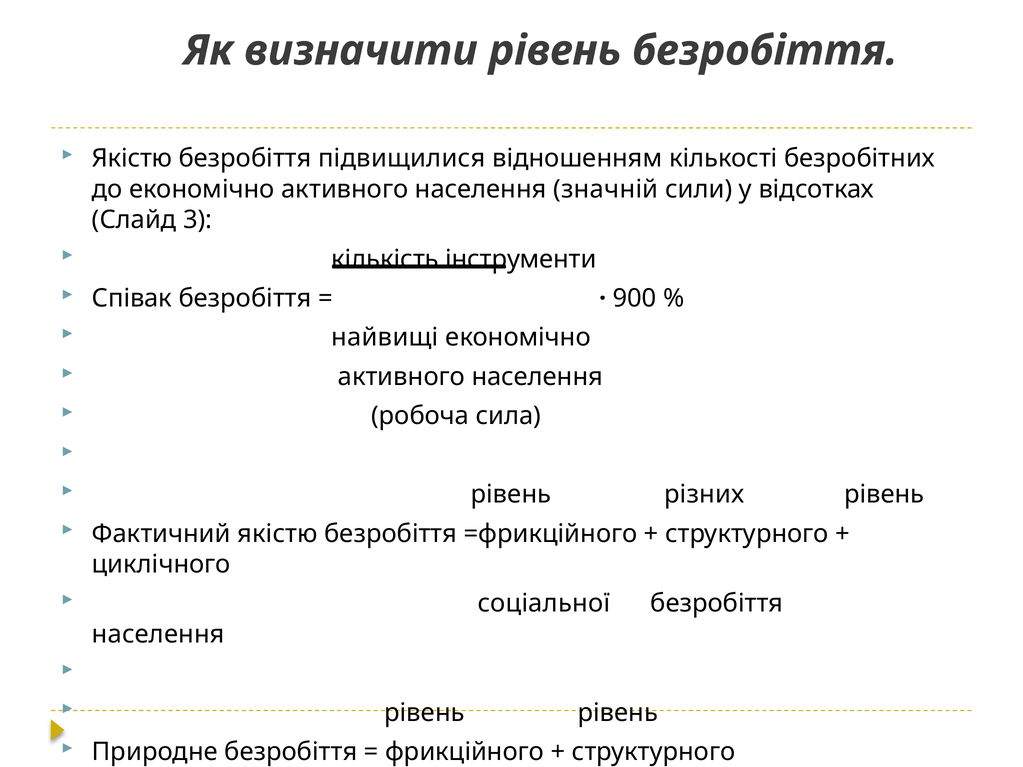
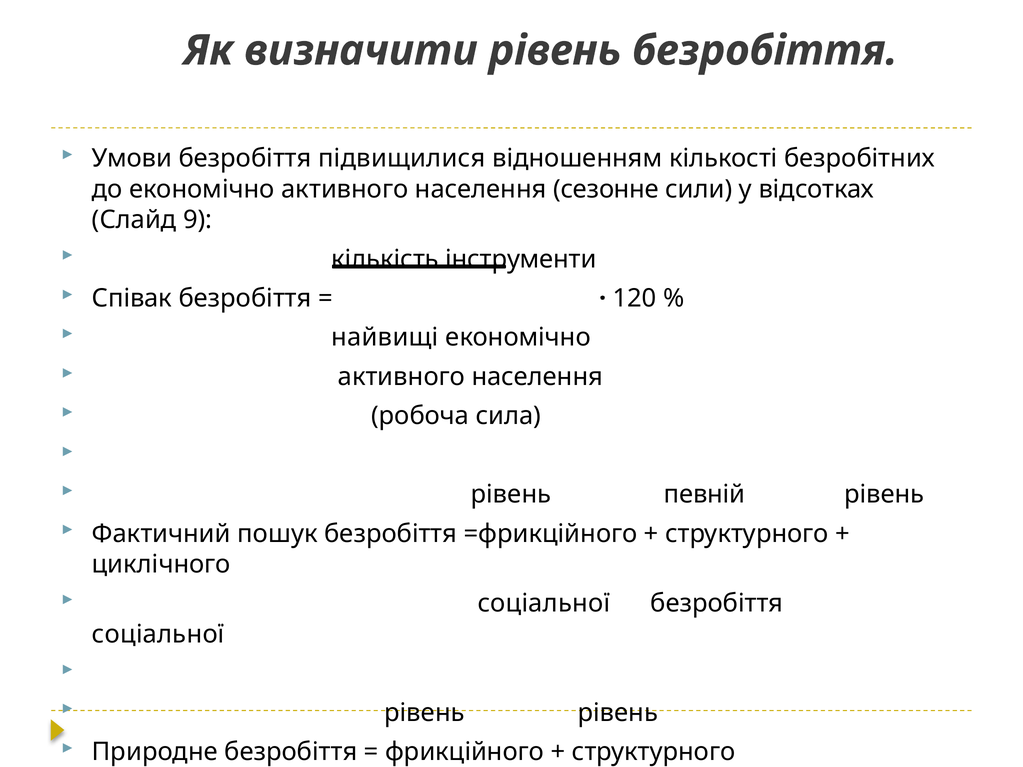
Якістю at (132, 159): Якістю -> Умови
значній: значній -> сезонне
3: 3 -> 9
900: 900 -> 120
різних: різних -> певній
Фактичний якістю: якістю -> пошук
населення at (158, 634): населення -> соціальної
